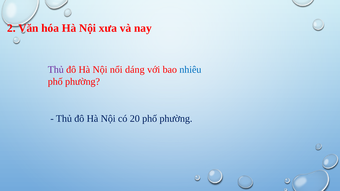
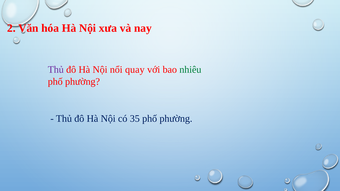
dáng: dáng -> quay
nhiêu colour: blue -> green
20: 20 -> 35
